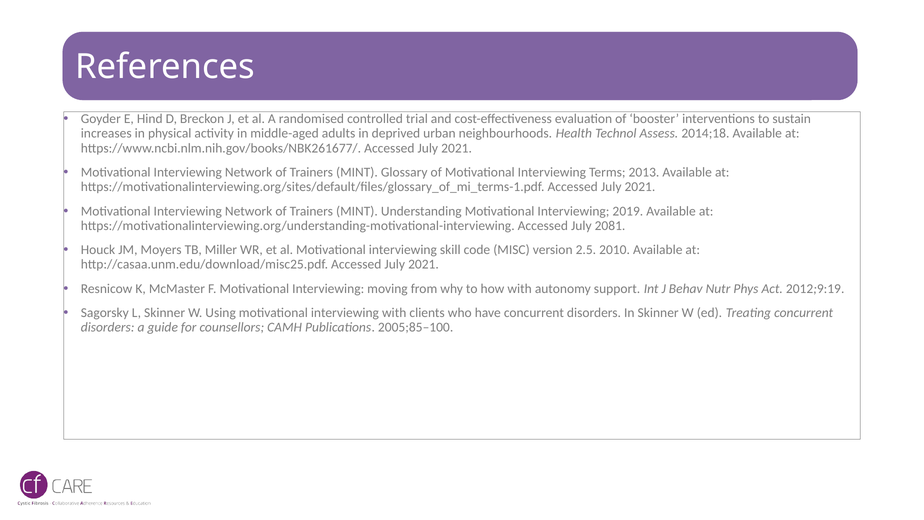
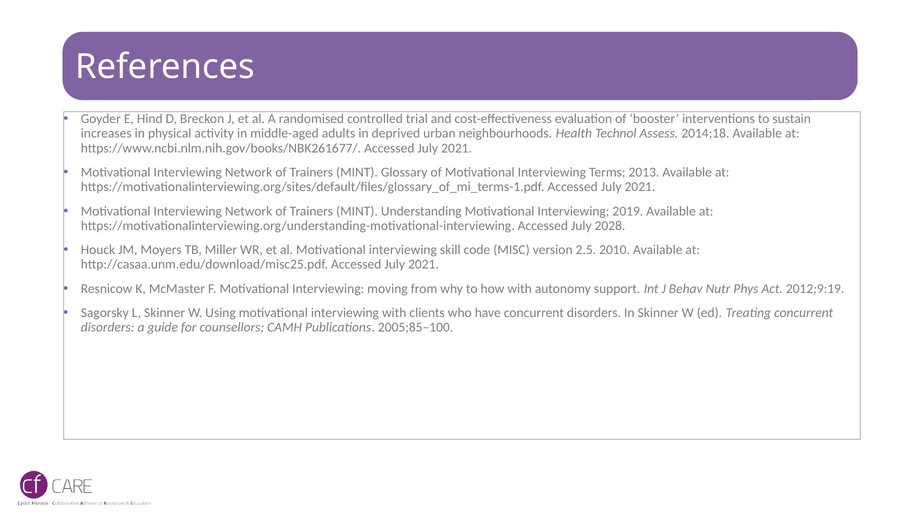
2081: 2081 -> 2028
